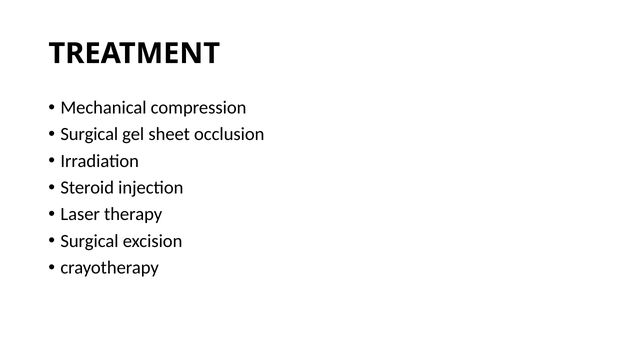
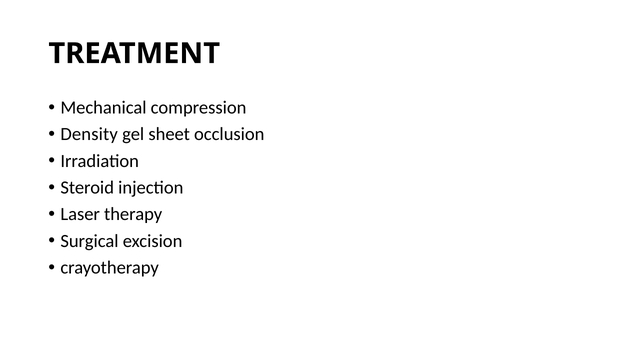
Surgical at (89, 134): Surgical -> Density
